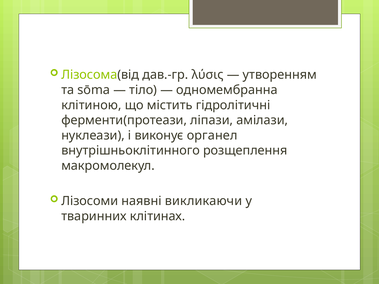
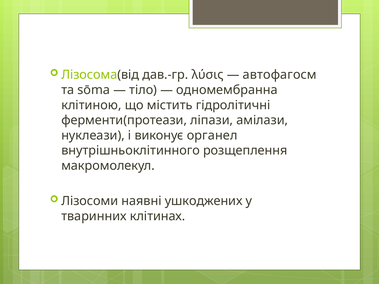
утворенням: утворенням -> автофагосм
викликаючи: викликаючи -> ушкоджених
